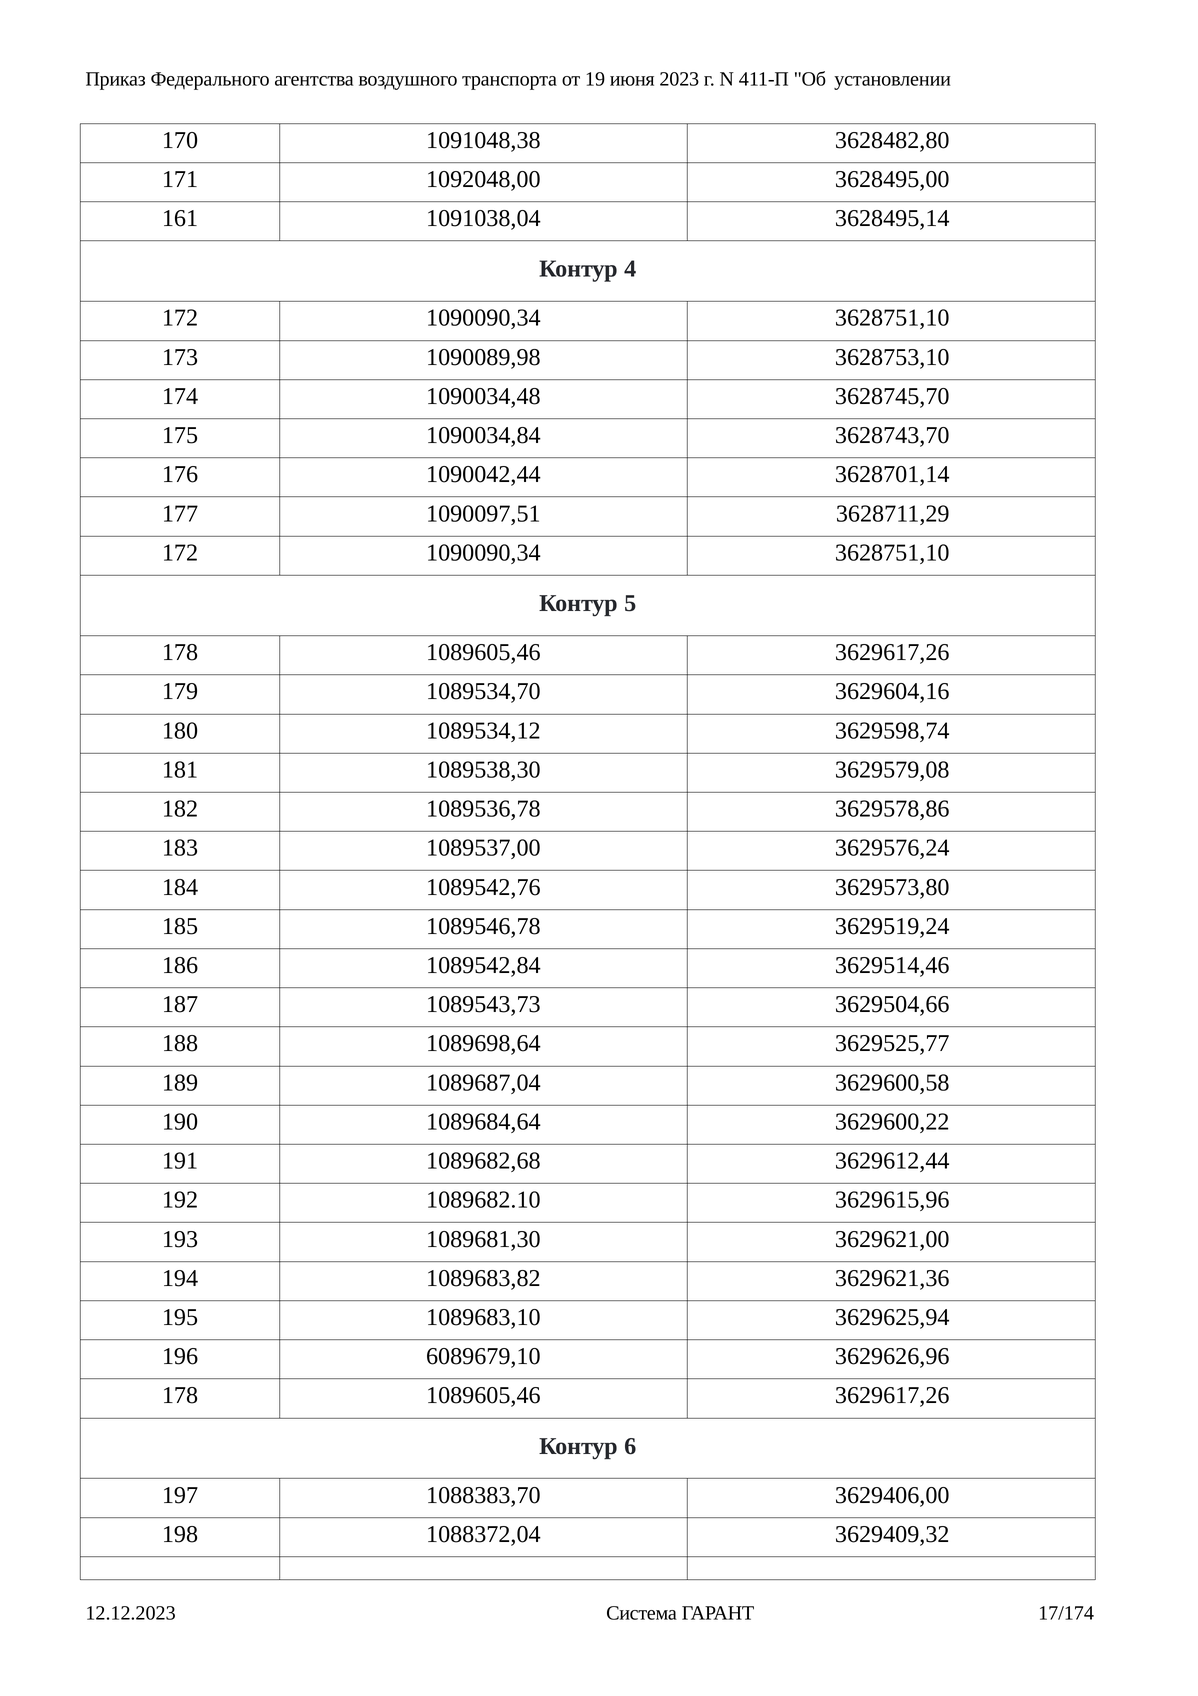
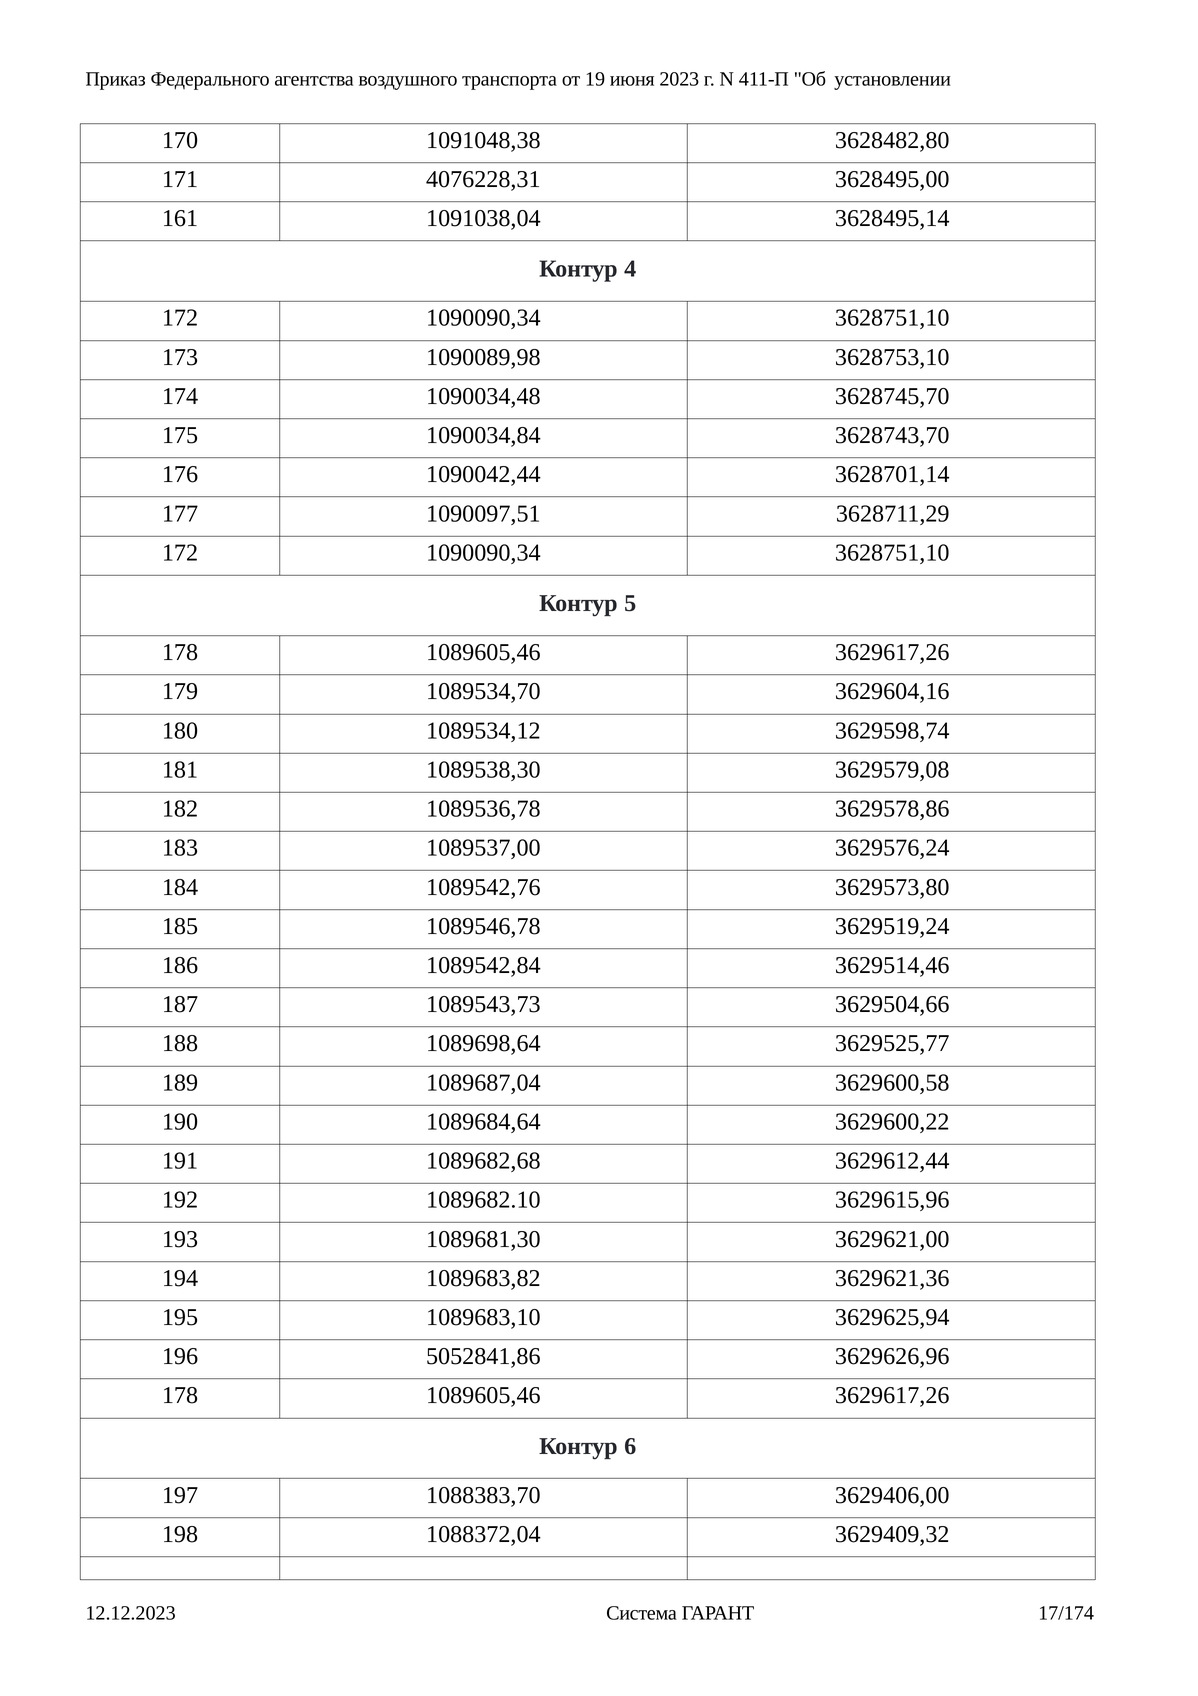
1092048,00: 1092048,00 -> 4076228,31
6089679,10: 6089679,10 -> 5052841,86
